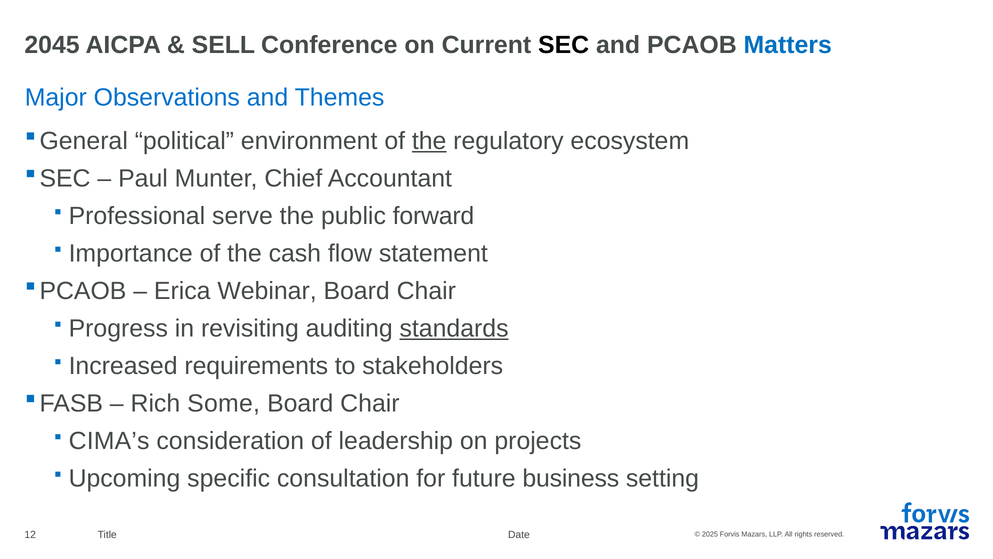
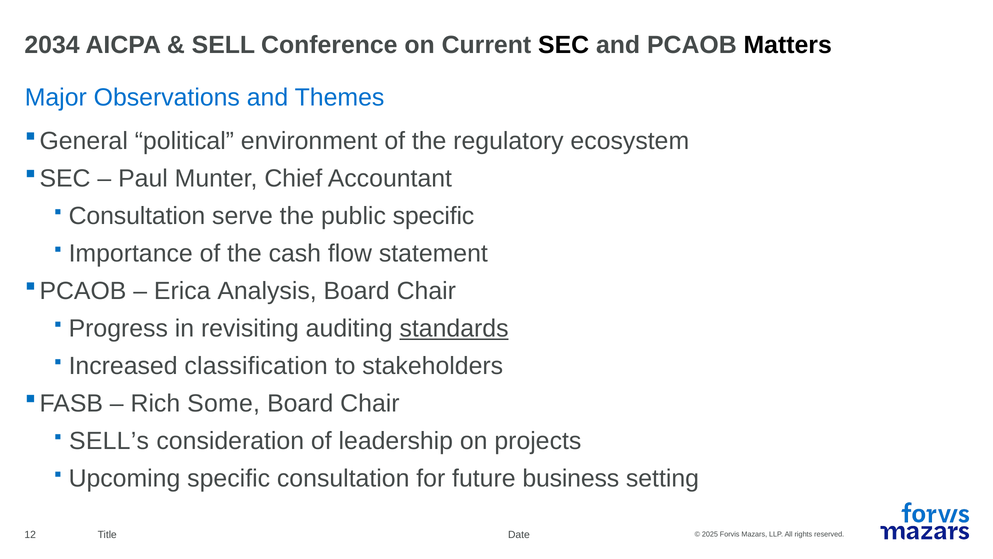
2045: 2045 -> 2034
Matters colour: blue -> black
the at (429, 141) underline: present -> none
Professional at (137, 216): Professional -> Consultation
public forward: forward -> specific
Webinar: Webinar -> Analysis
requirements: requirements -> classification
CIMA’s: CIMA’s -> SELL’s
